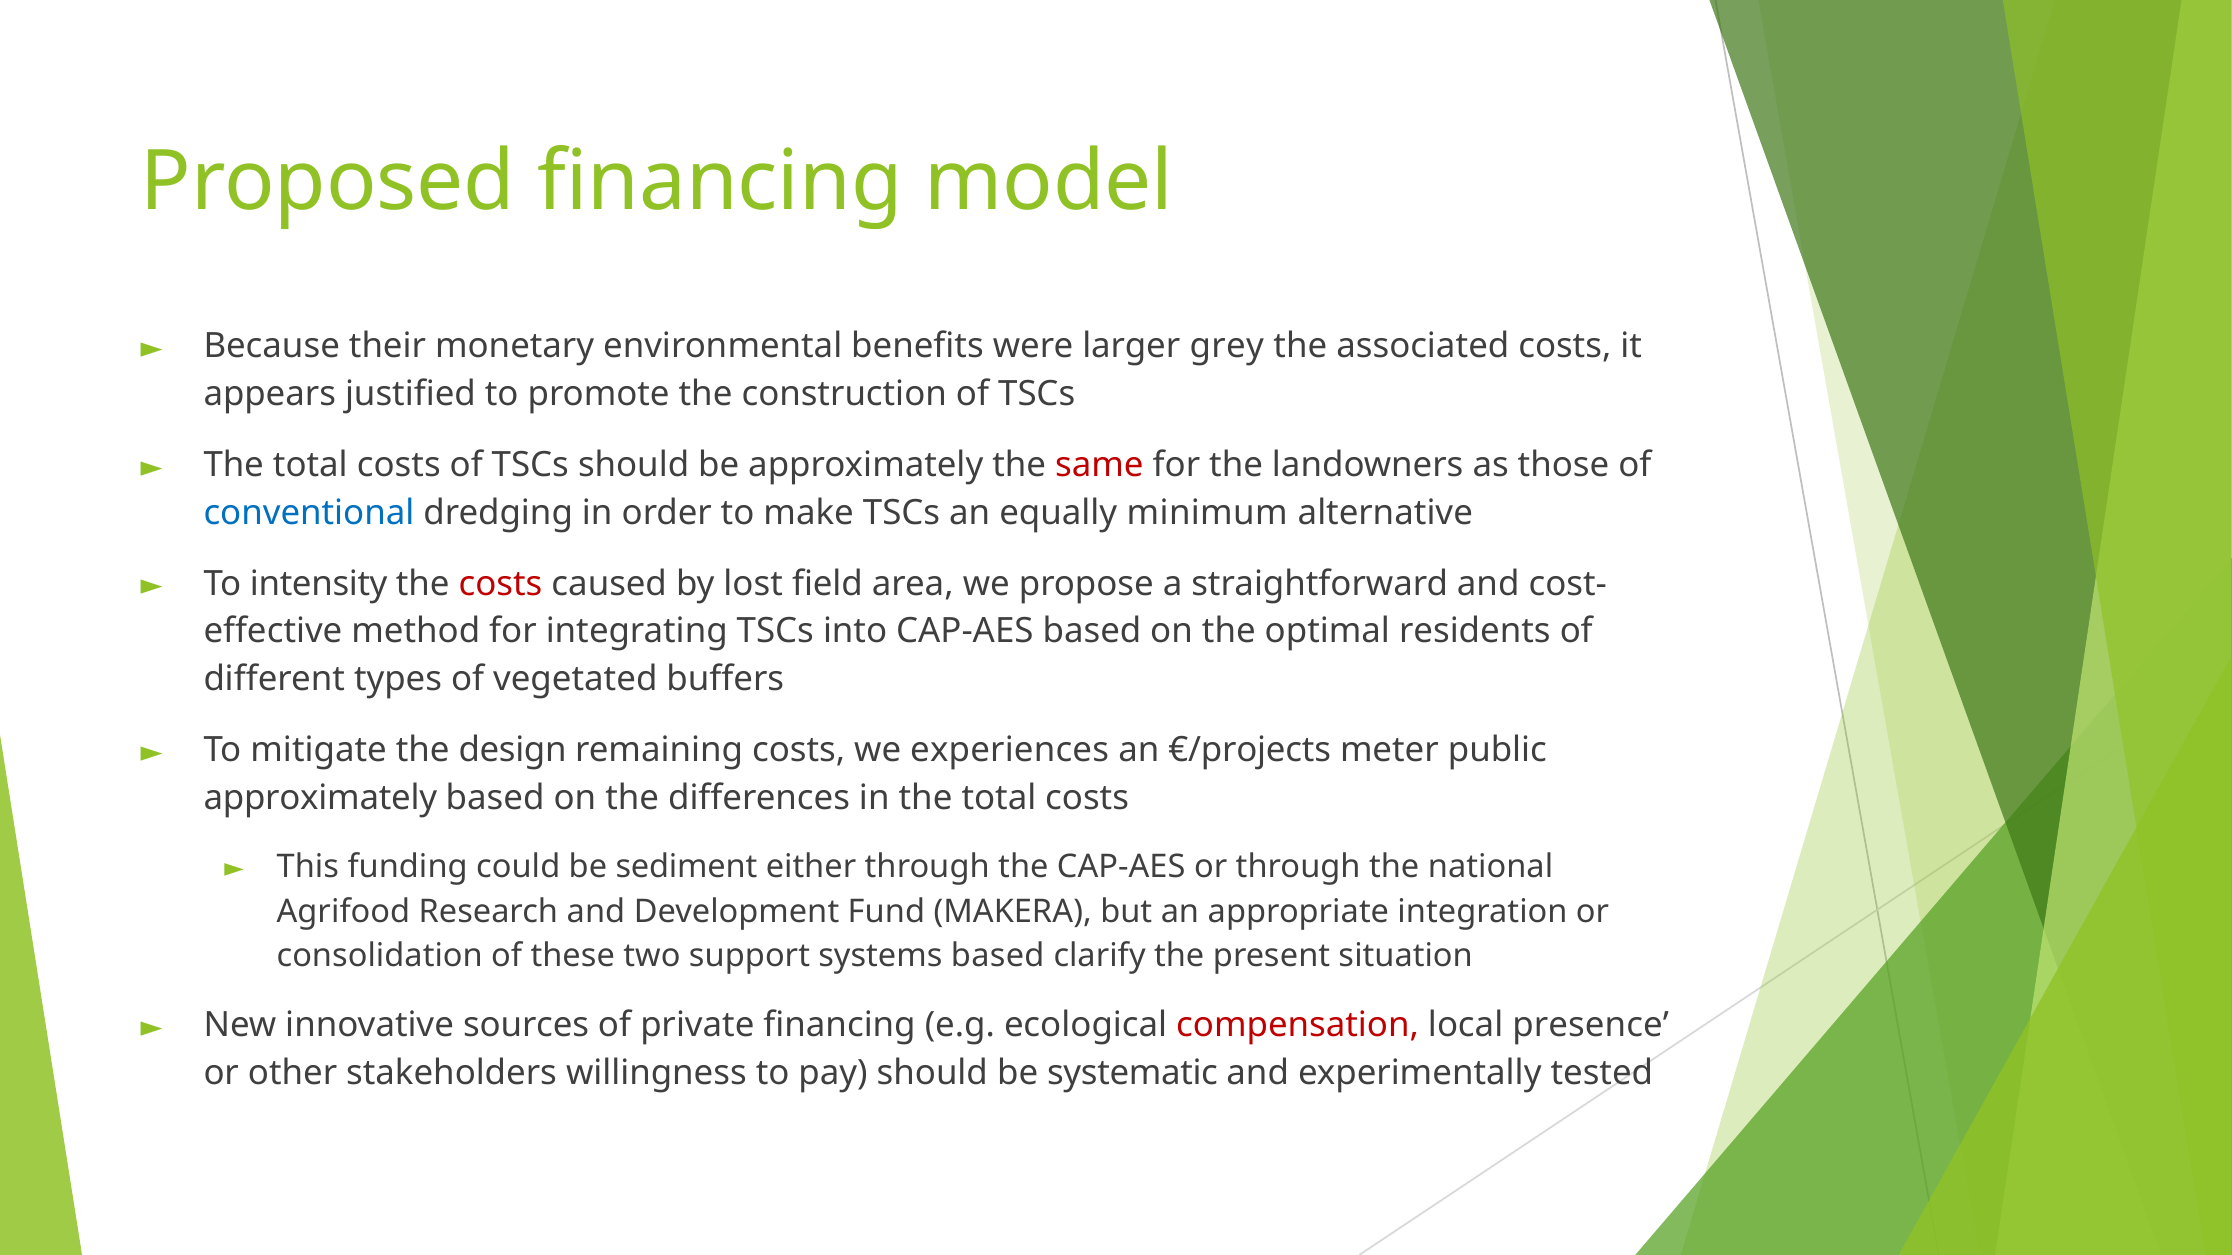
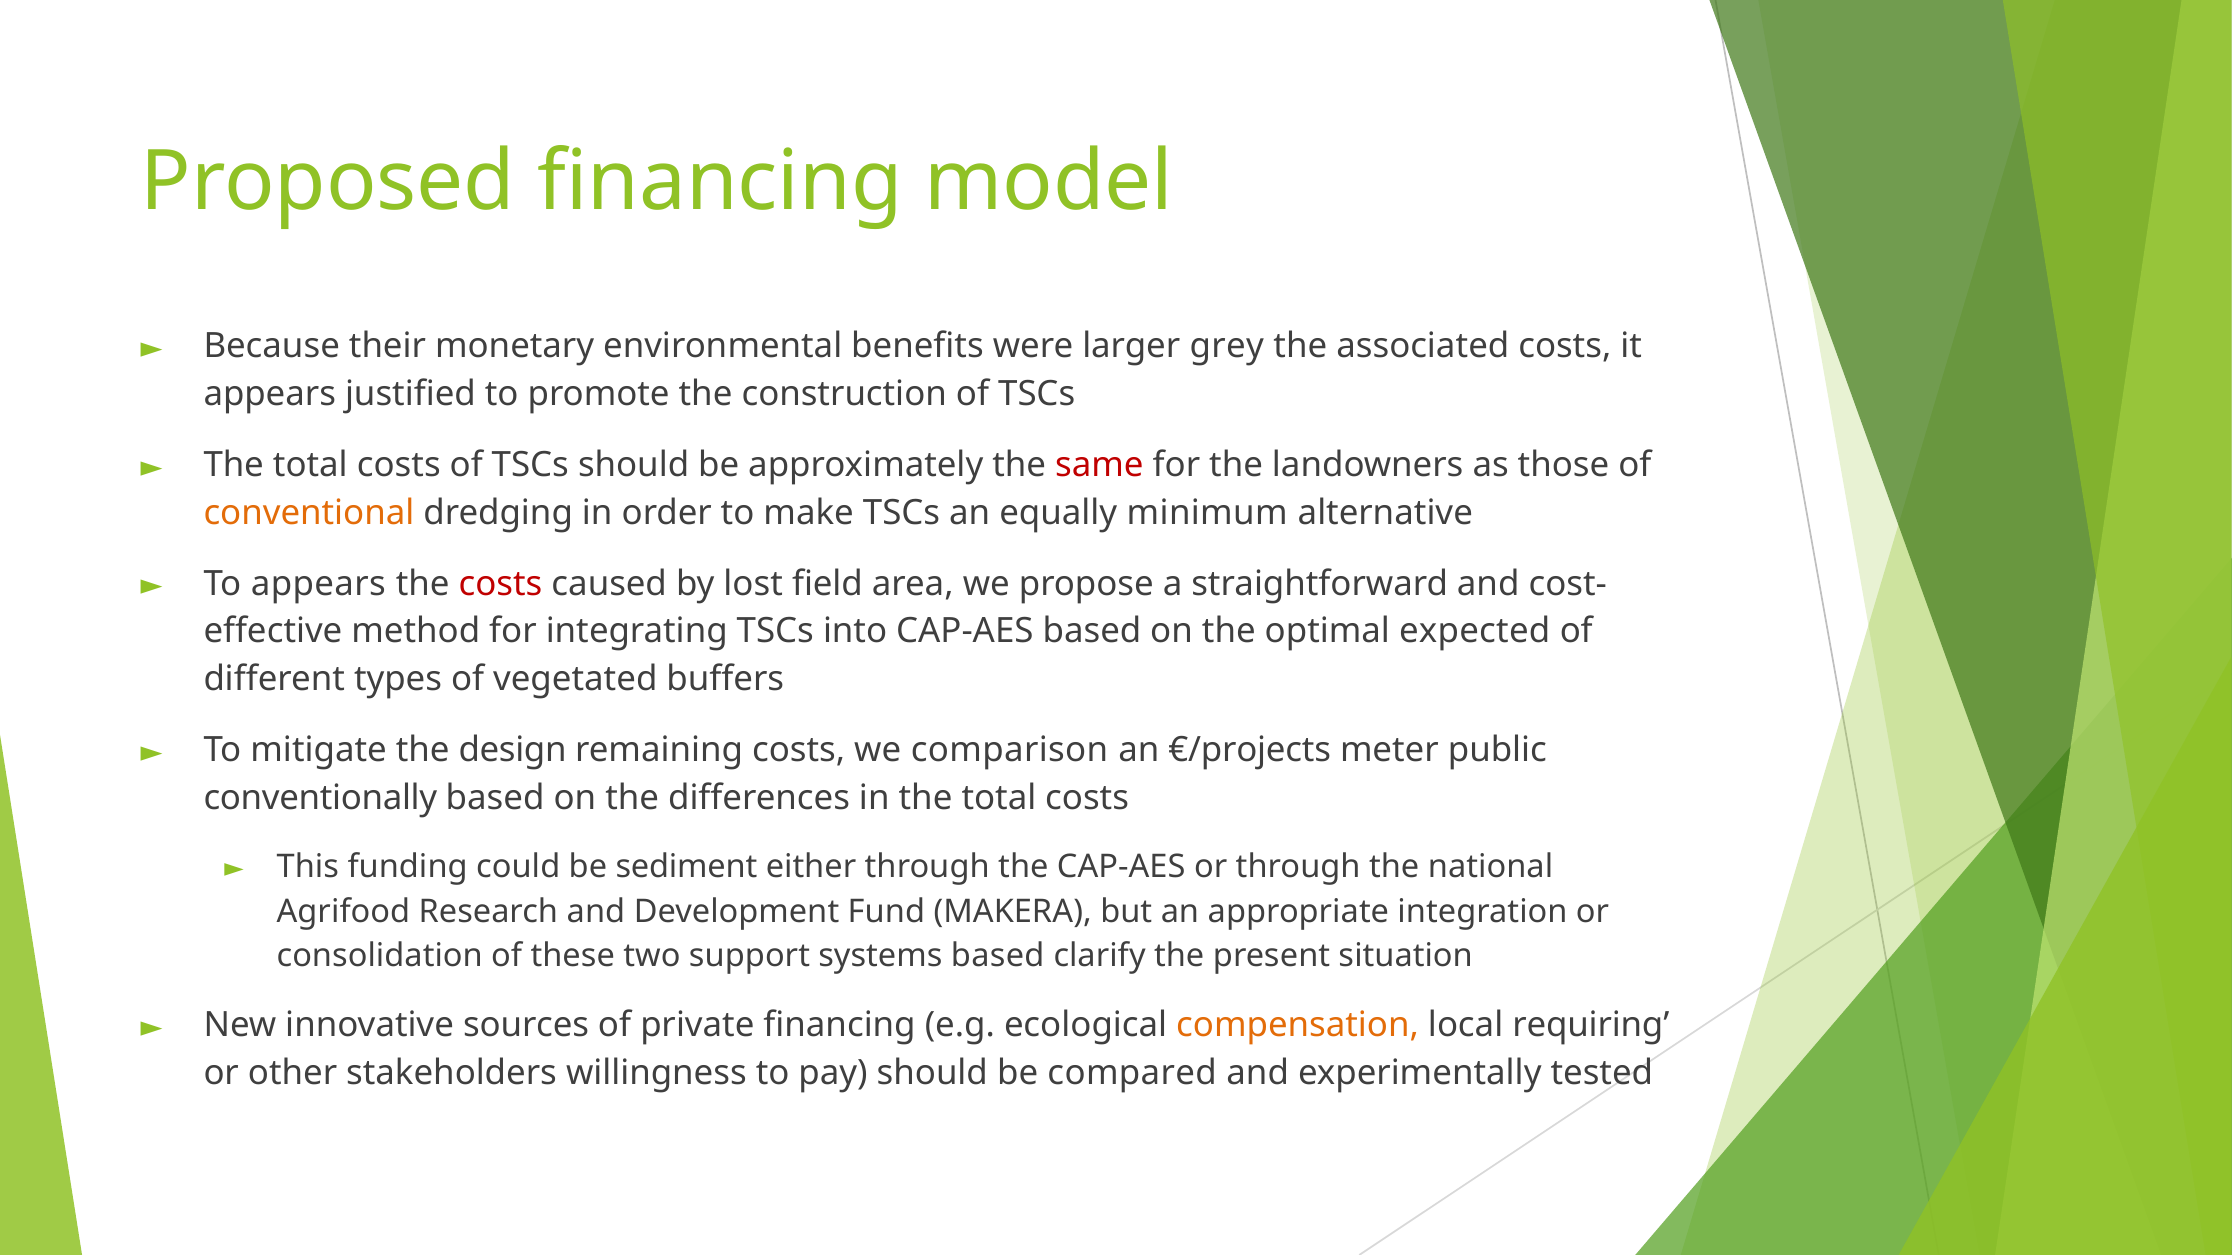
conventional colour: blue -> orange
To intensity: intensity -> appears
residents: residents -> expected
experiences: experiences -> comparison
approximately at (320, 798): approximately -> conventionally
compensation colour: red -> orange
presence: presence -> requiring
systematic: systematic -> compared
